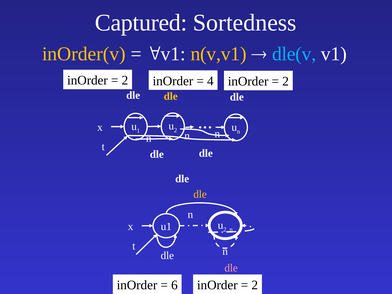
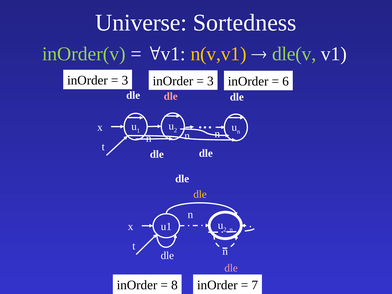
Captured: Captured -> Universe
inOrder(v colour: yellow -> light green
dle(v colour: light blue -> light green
2 at (125, 80): 2 -> 3
4 at (210, 81): 4 -> 3
2 at (286, 81): 2 -> 6
dle at (171, 96) colour: yellow -> pink
6: 6 -> 8
2 at (255, 285): 2 -> 7
